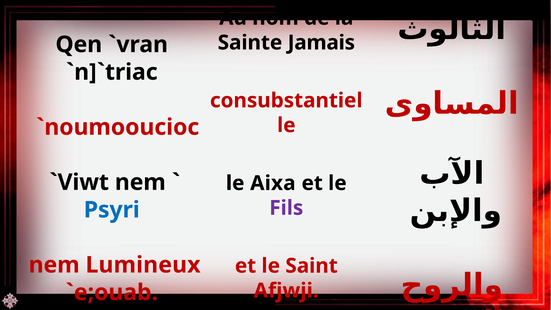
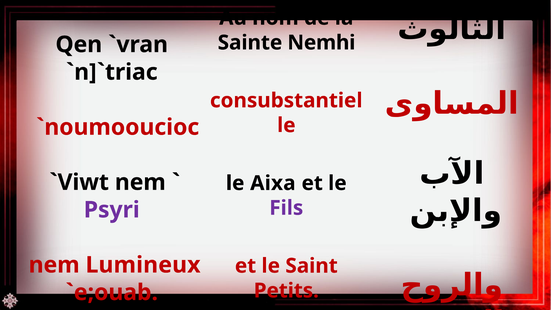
Jamais: Jamais -> Nemhi
Psyri colour: blue -> purple
Afjwji: Afjwji -> Petits
